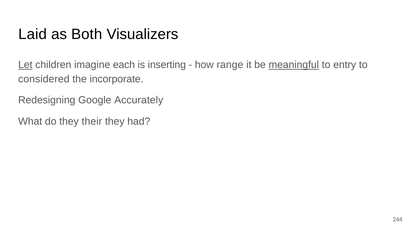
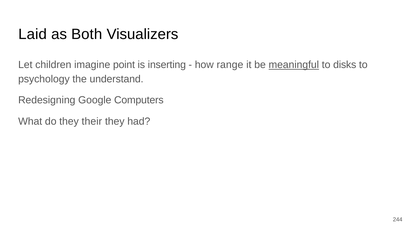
Let underline: present -> none
each: each -> point
entry: entry -> disks
considered: considered -> psychology
incorporate: incorporate -> understand
Accurately: Accurately -> Computers
